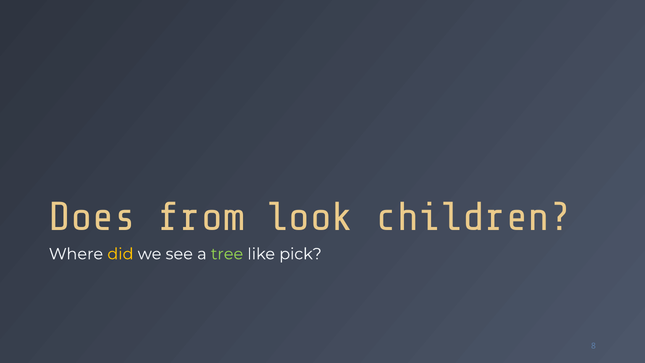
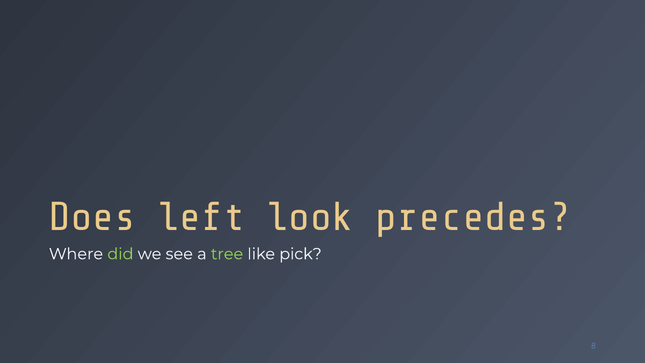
from: from -> left
children: children -> precedes
did colour: yellow -> light green
